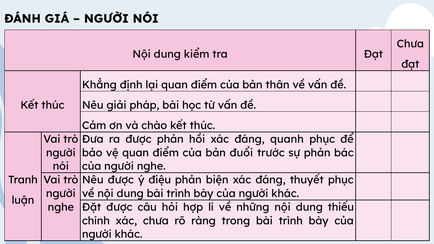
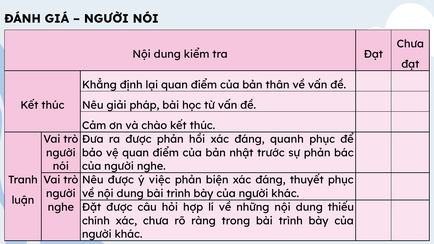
đuổi: đuổi -> nhật
điệu: điệu -> việc
